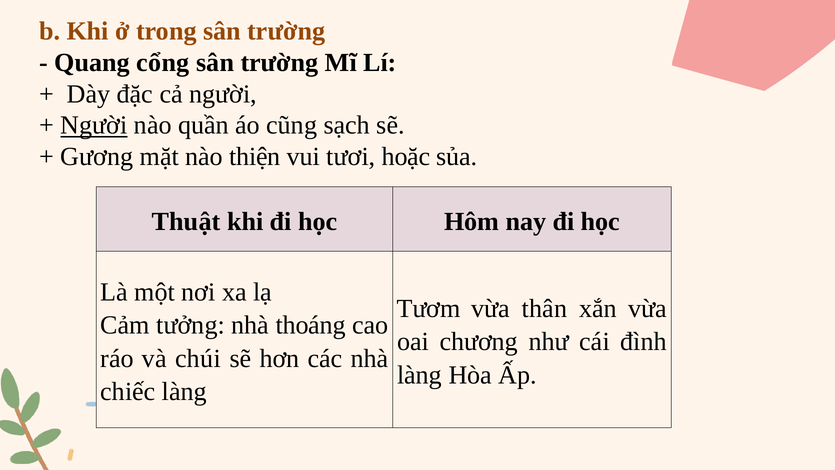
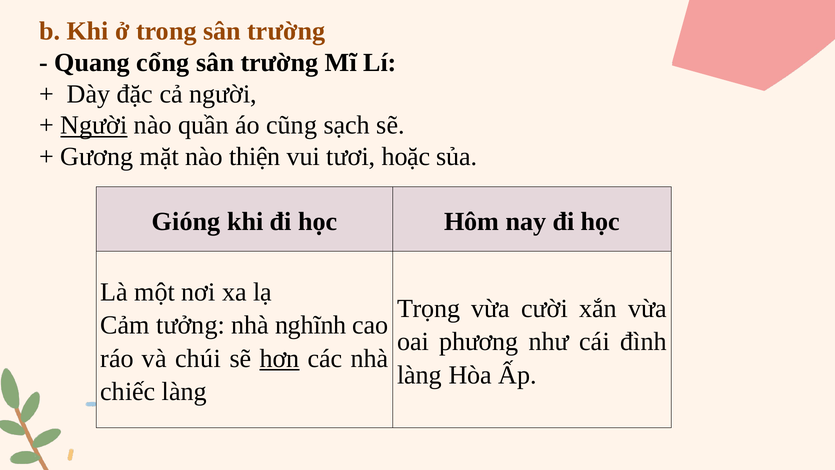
Thuật: Thuật -> Gióng
Tươm: Tươm -> Trọng
thân: thân -> cười
thoáng: thoáng -> nghĩnh
chương: chương -> phương
hơn underline: none -> present
